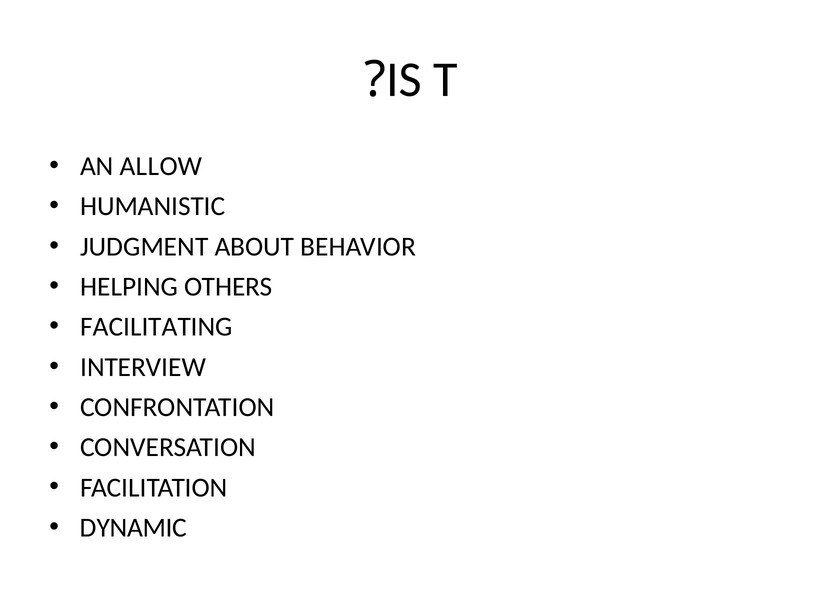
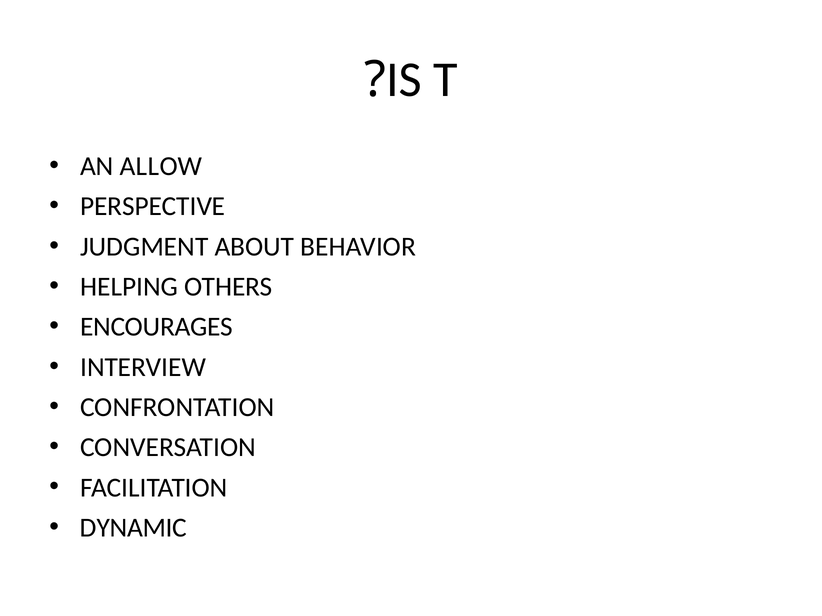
HUMANISTIC: HUMANISTIC -> PERSPECTIVE
FACILITATING: FACILITATING -> ENCOURAGES
